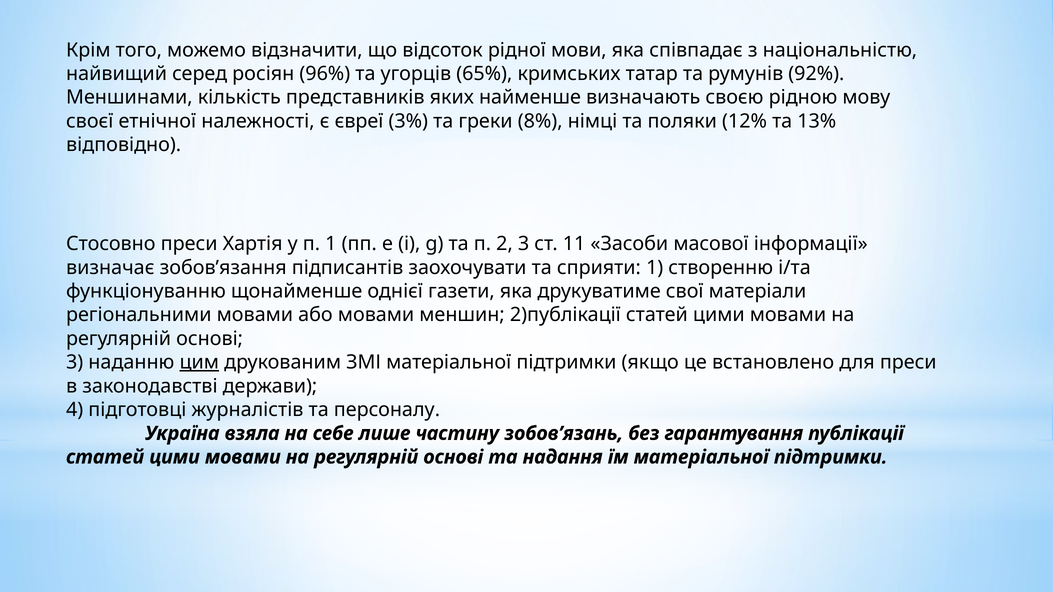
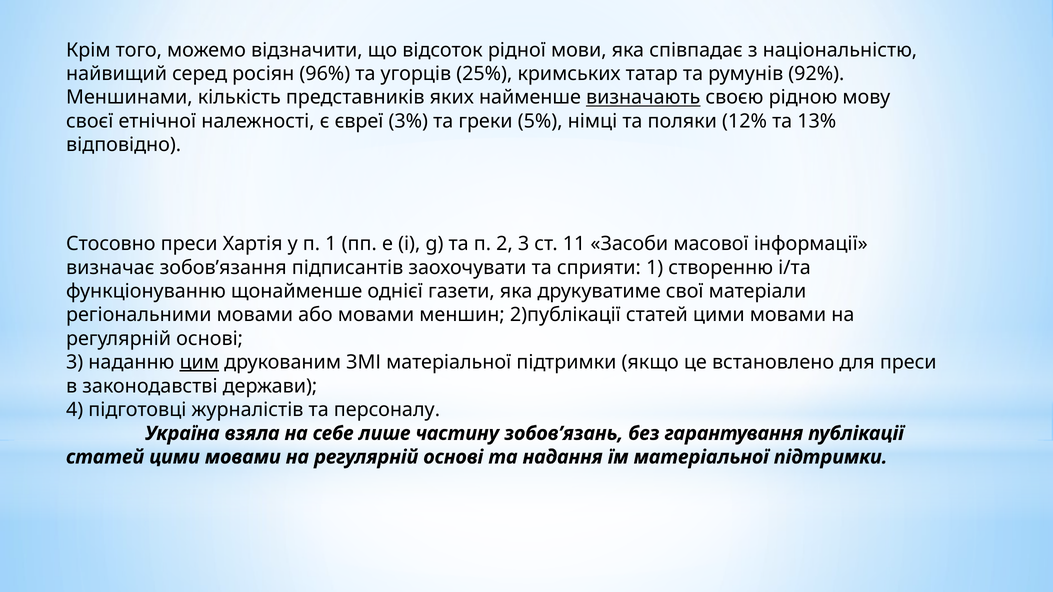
65%: 65% -> 25%
визначають underline: none -> present
8%: 8% -> 5%
